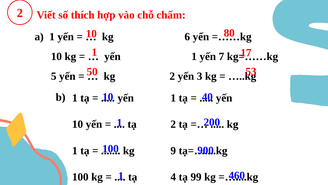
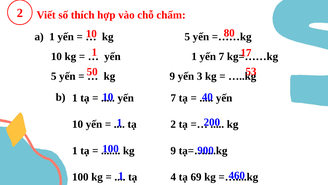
kg 6: 6 -> 5
2 at (172, 76): 2 -> 9
1 at (173, 98): 1 -> 7
99: 99 -> 69
